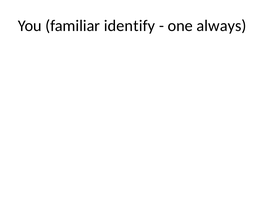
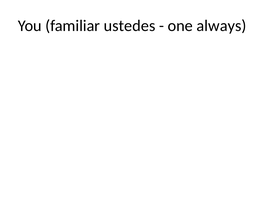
identify: identify -> ustedes
